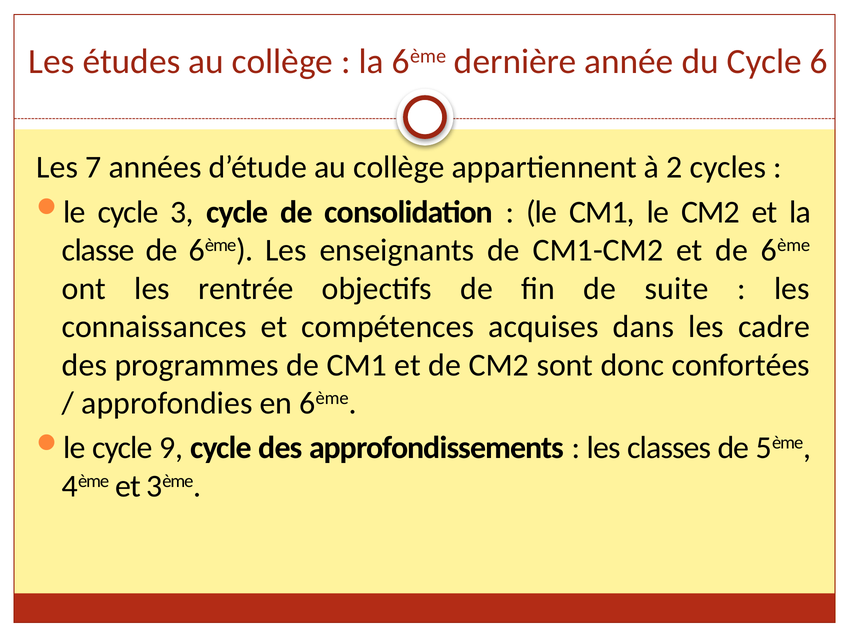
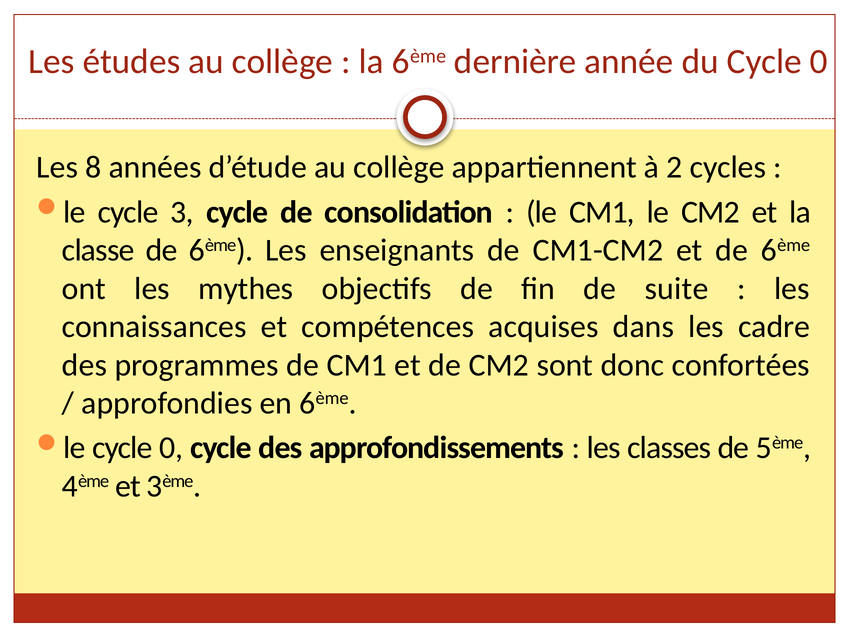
du Cycle 6: 6 -> 0
7: 7 -> 8
rentrée: rentrée -> mythes
9 at (171, 448): 9 -> 0
